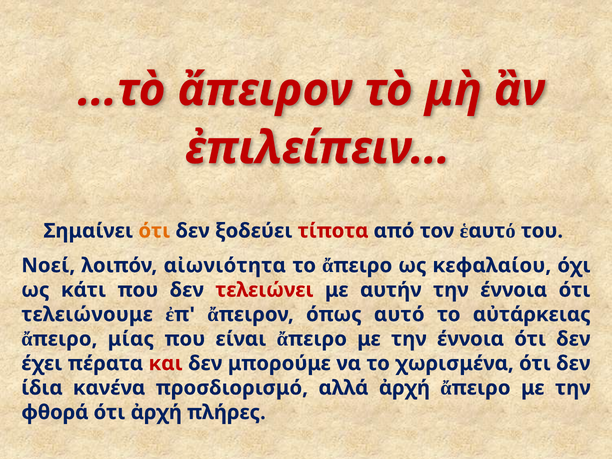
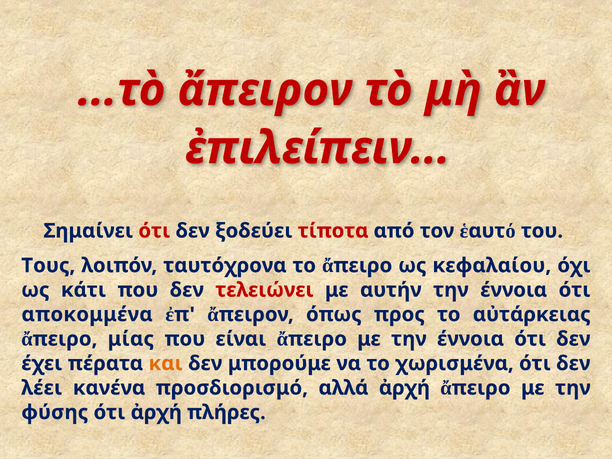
ότι at (154, 231) colour: orange -> red
Νοεί: Νοεί -> Τους
αἰωνιότητα: αἰωνιότητα -> ταυτόχρονα
τελειώνουμε: τελειώνουμε -> αποκομμένα
αυτό: αυτό -> προς
και colour: red -> orange
ίδια: ίδια -> λέει
φθορά: φθορά -> φύσης
